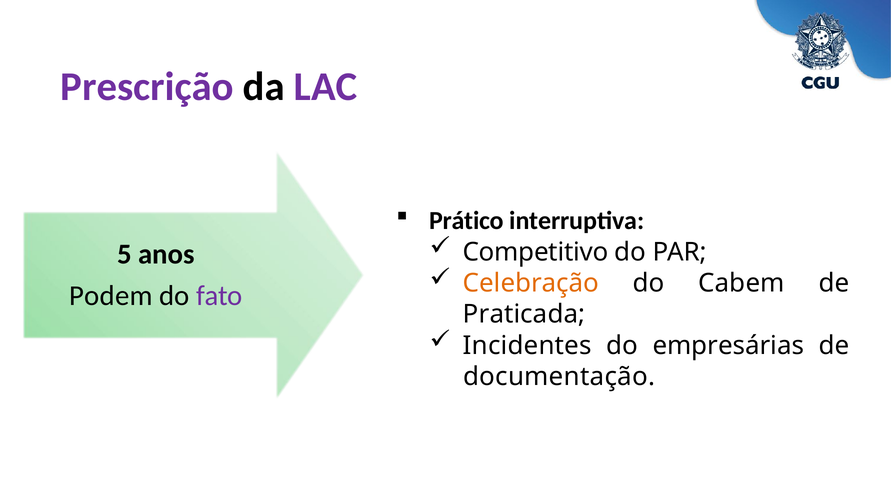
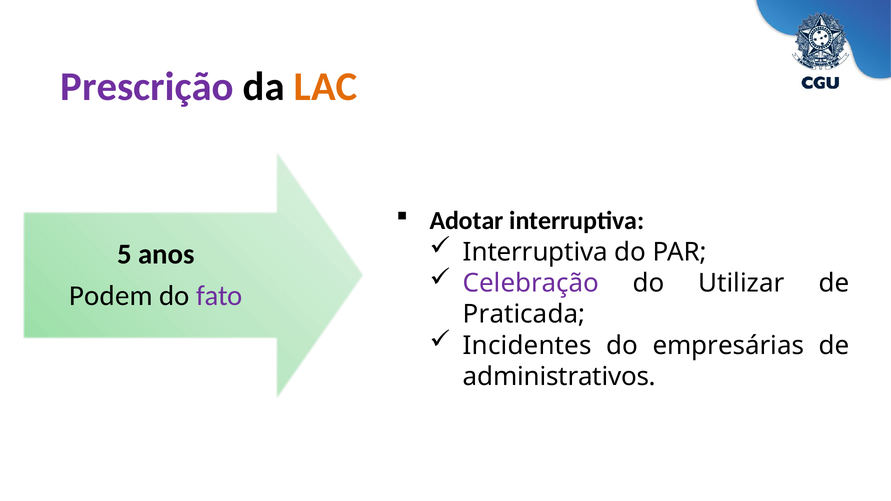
LAC colour: purple -> orange
Prático: Prático -> Adotar
Competitivo at (535, 252): Competitivo -> Interruptiva
Celebração colour: orange -> purple
Cabem: Cabem -> Utilizar
documentação: documentação -> administrativos
